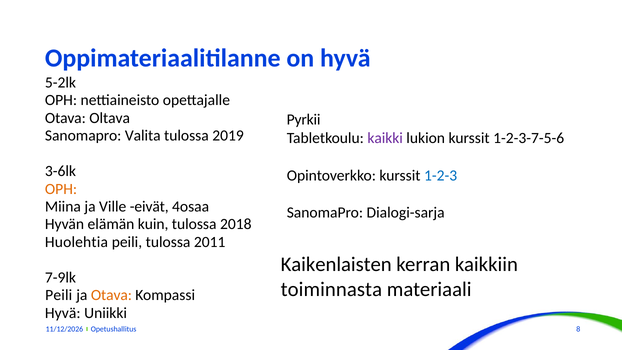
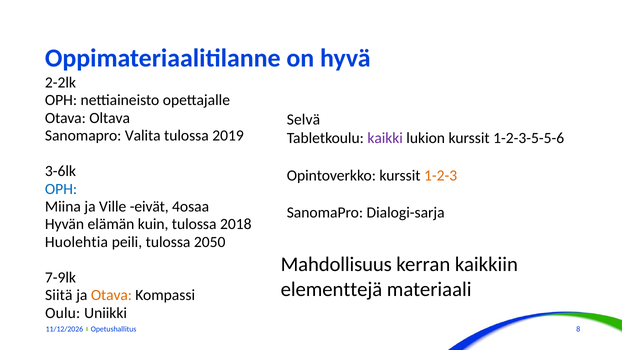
5-2lk: 5-2lk -> 2-2lk
Pyrkii: Pyrkii -> Selvä
1-2-3-7-5-6: 1-2-3-7-5-6 -> 1-2-3-5-5-6
1-2-3 colour: blue -> orange
OPH at (61, 189) colour: orange -> blue
2011: 2011 -> 2050
Kaikenlaisten: Kaikenlaisten -> Mahdollisuus
toiminnasta: toiminnasta -> elementtejä
Peili at (59, 295): Peili -> Siitä
Hyvä at (63, 313): Hyvä -> Oulu
